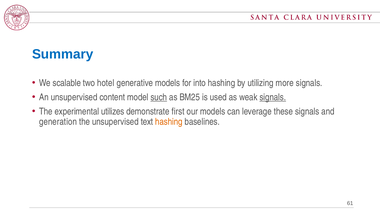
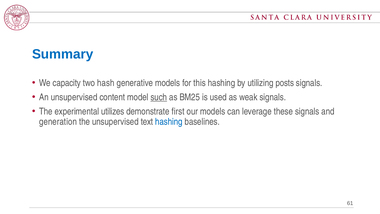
scalable: scalable -> capacity
hotel: hotel -> hash
into: into -> this
more: more -> posts
signals at (273, 97) underline: present -> none
hashing at (169, 122) colour: orange -> blue
